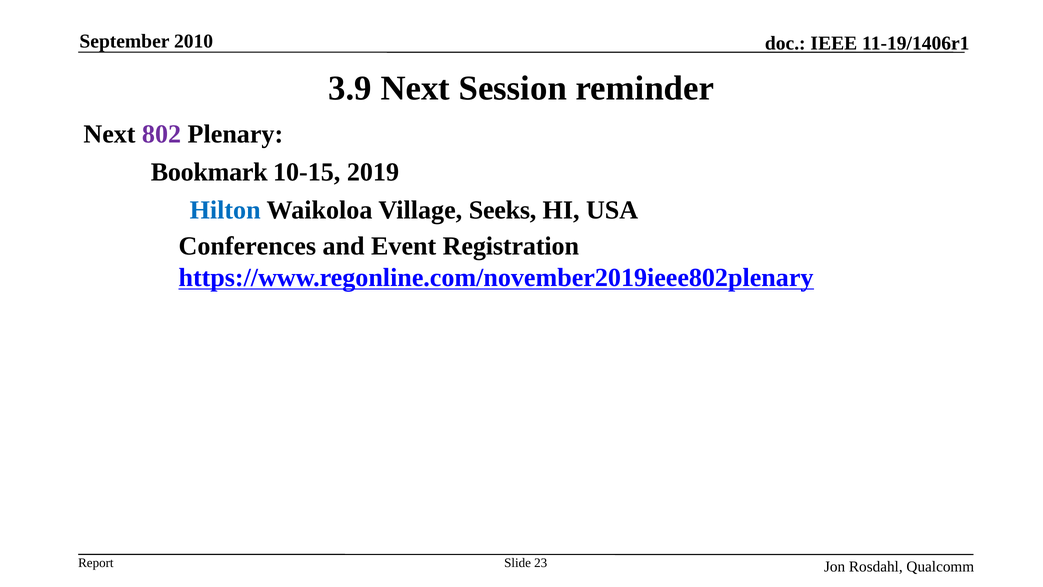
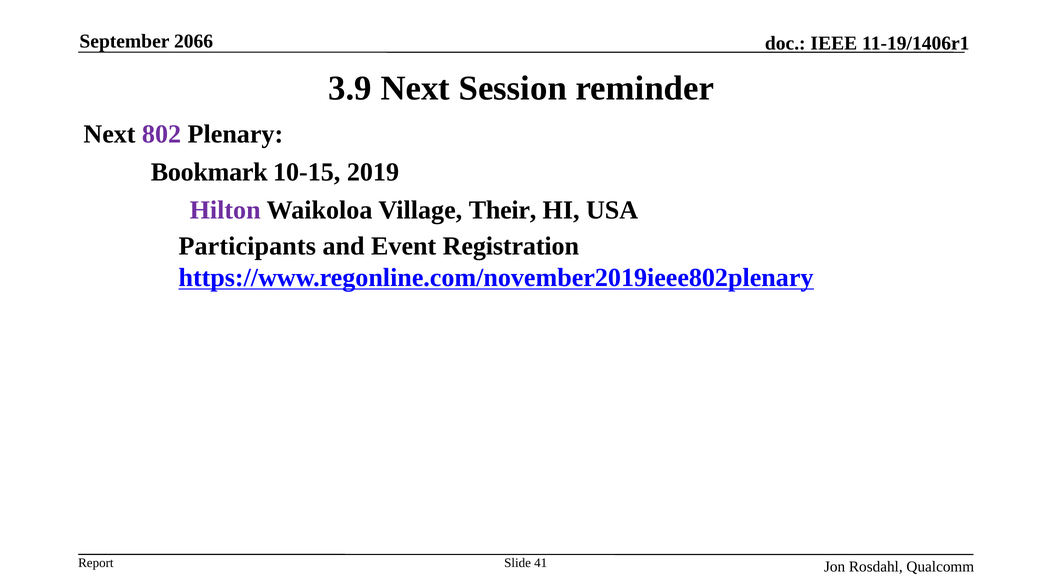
2010: 2010 -> 2066
Hilton colour: blue -> purple
Seeks: Seeks -> Their
Conferences: Conferences -> Participants
23: 23 -> 41
